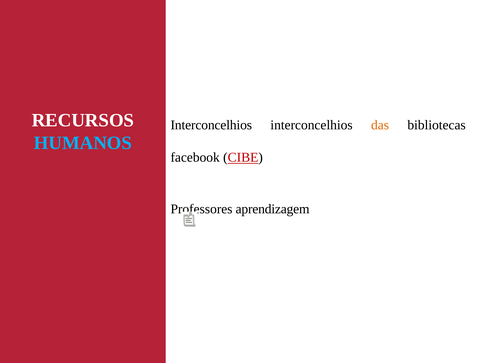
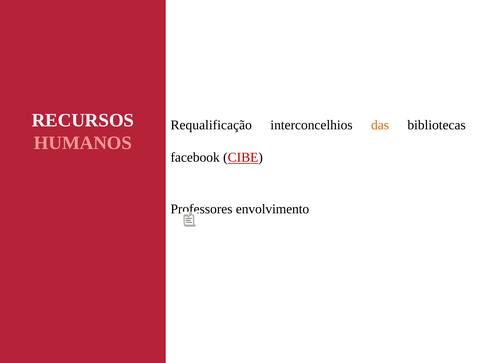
Interconcelhios at (211, 125): Interconcelhios -> Requalificação
HUMANOS colour: light blue -> pink
aprendizagem: aprendizagem -> envolvimento
